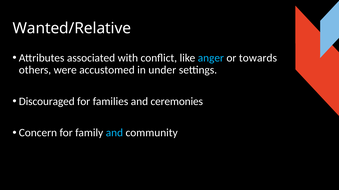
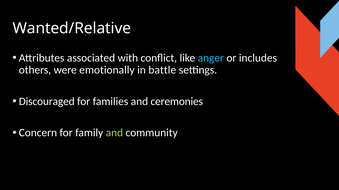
towards: towards -> includes
accustomed: accustomed -> emotionally
under: under -> battle
and at (114, 133) colour: light blue -> light green
